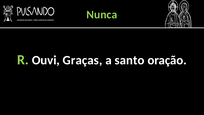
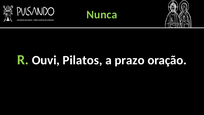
Graças: Graças -> Pilatos
santo: santo -> prazo
